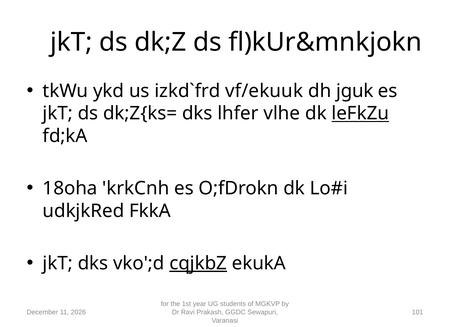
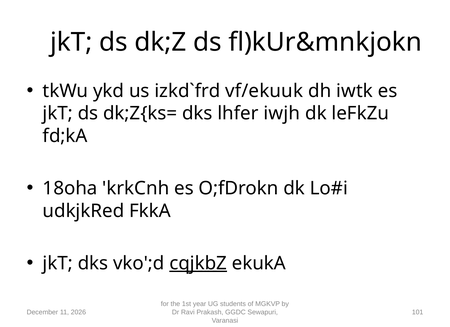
jguk: jguk -> iwtk
vlhe: vlhe -> iwjh
leFkZu underline: present -> none
